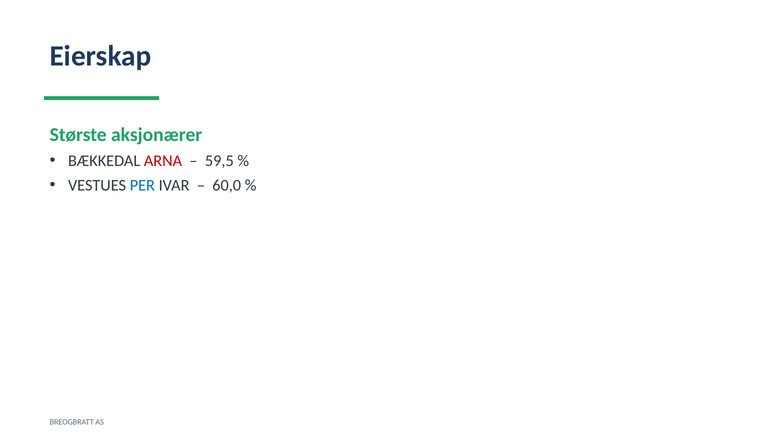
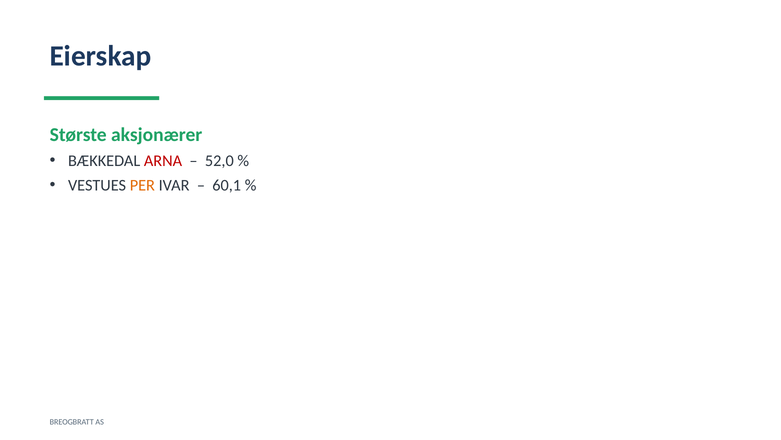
59,5: 59,5 -> 52,0
PER colour: blue -> orange
60,0: 60,0 -> 60,1
